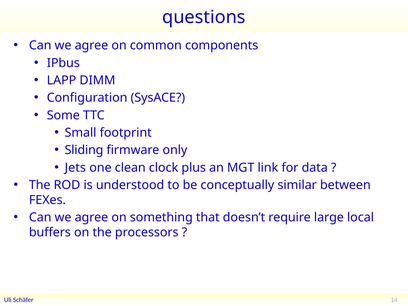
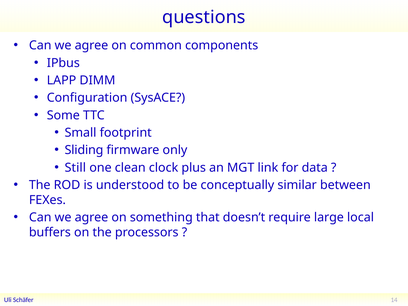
Jets: Jets -> Still
